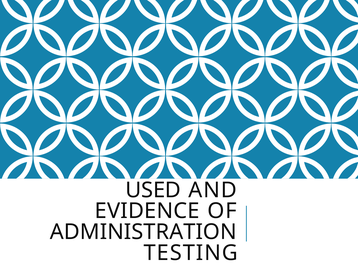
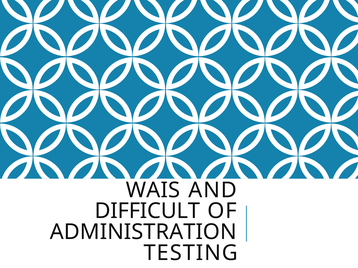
USED: USED -> WAIS
EVIDENCE: EVIDENCE -> DIFFICULT
